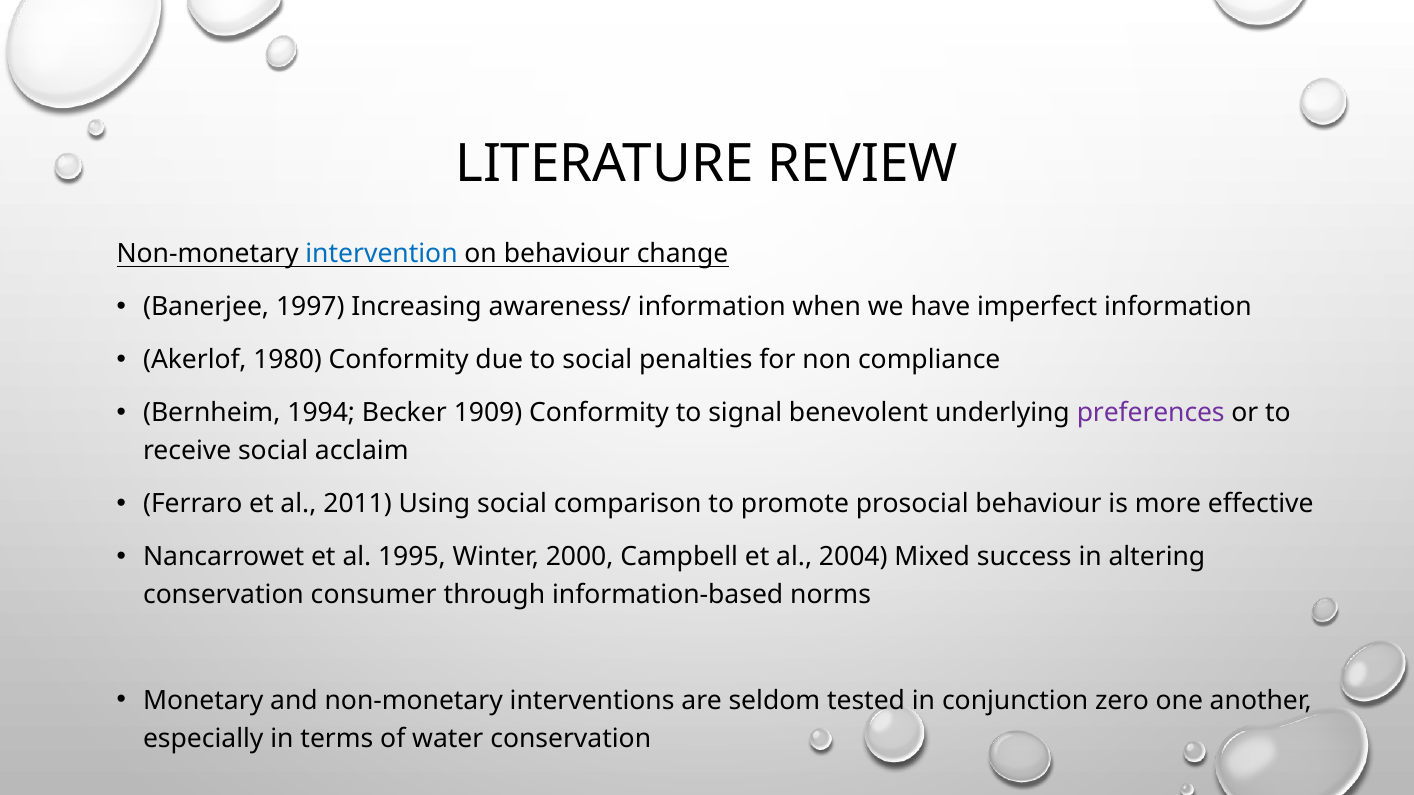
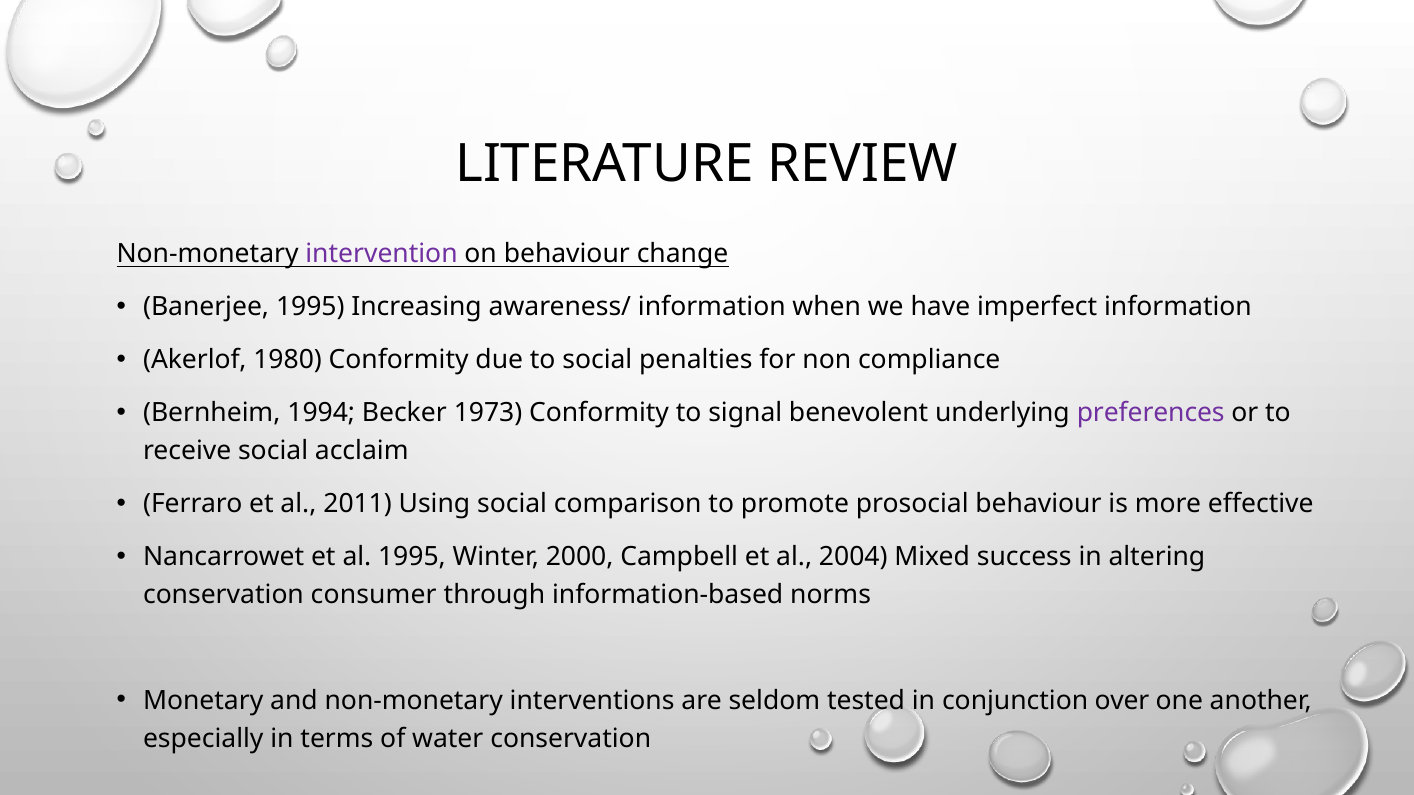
intervention colour: blue -> purple
Banerjee 1997: 1997 -> 1995
1909: 1909 -> 1973
zero: zero -> over
